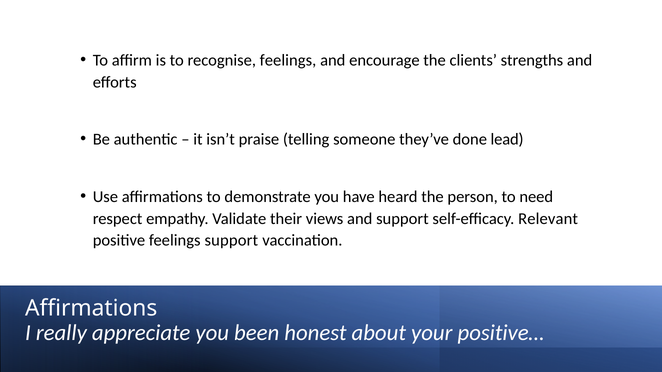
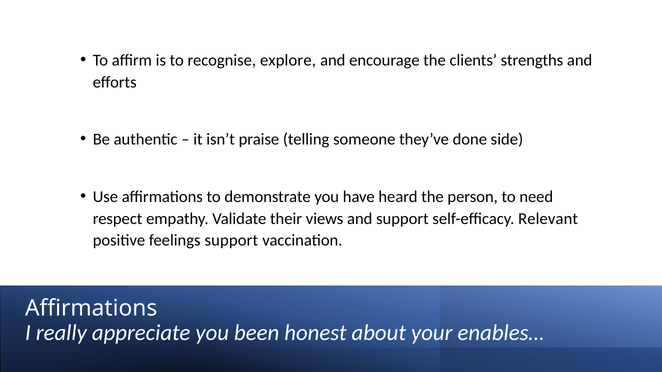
recognise feelings: feelings -> explore
lead: lead -> side
positive…: positive… -> enables…
